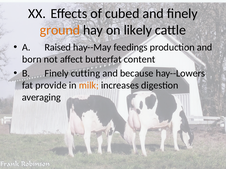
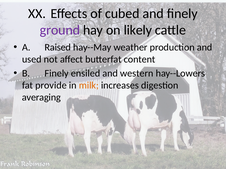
ground colour: orange -> purple
feedings: feedings -> weather
born: born -> used
cutting: cutting -> ensiled
because: because -> western
